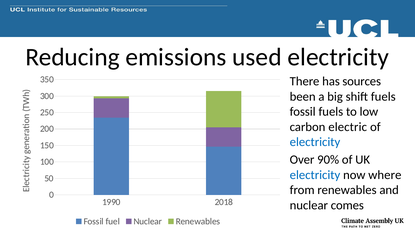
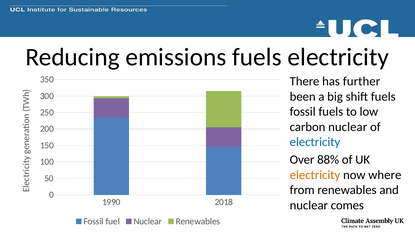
emissions used: used -> fuels
sources: sources -> further
carbon electric: electric -> nuclear
90%: 90% -> 88%
electricity at (315, 175) colour: blue -> orange
